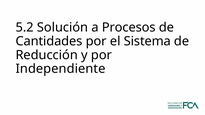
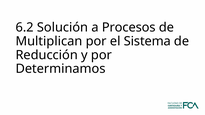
5.2: 5.2 -> 6.2
Cantidades: Cantidades -> Multiplican
Independiente: Independiente -> Determinamos
